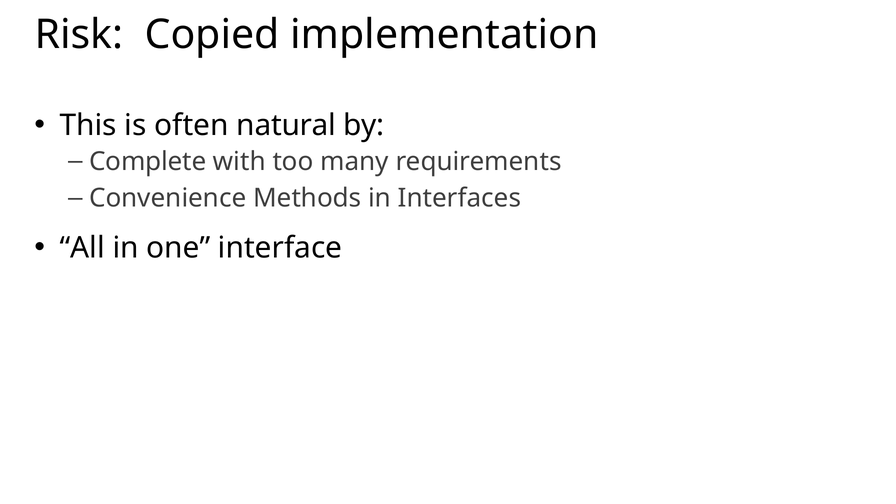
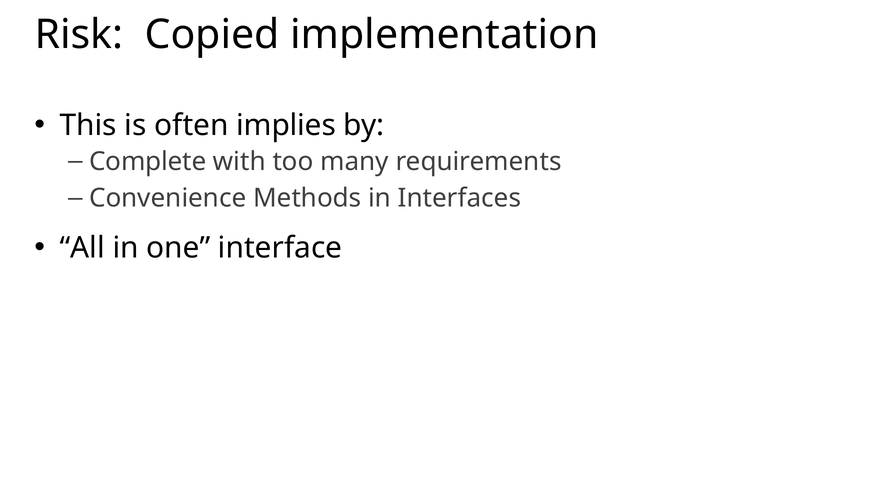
natural: natural -> implies
